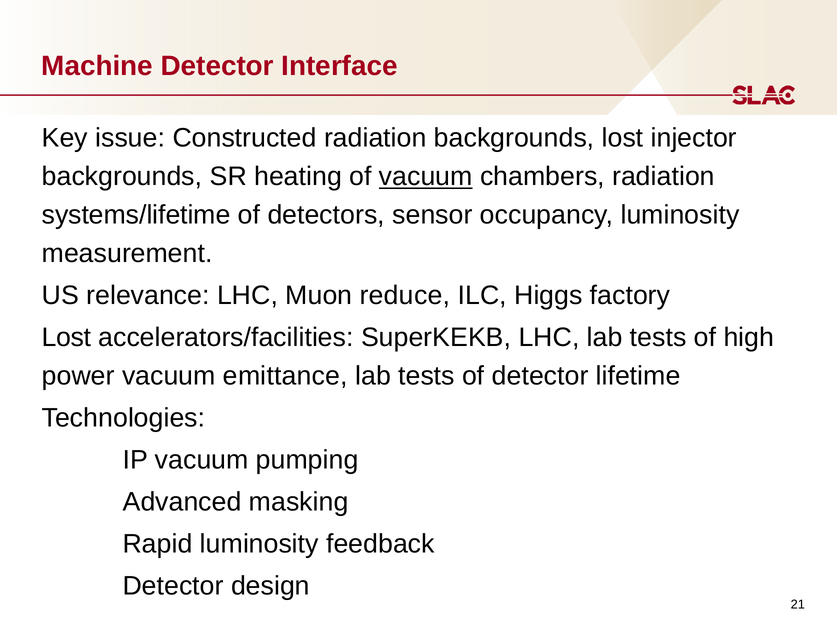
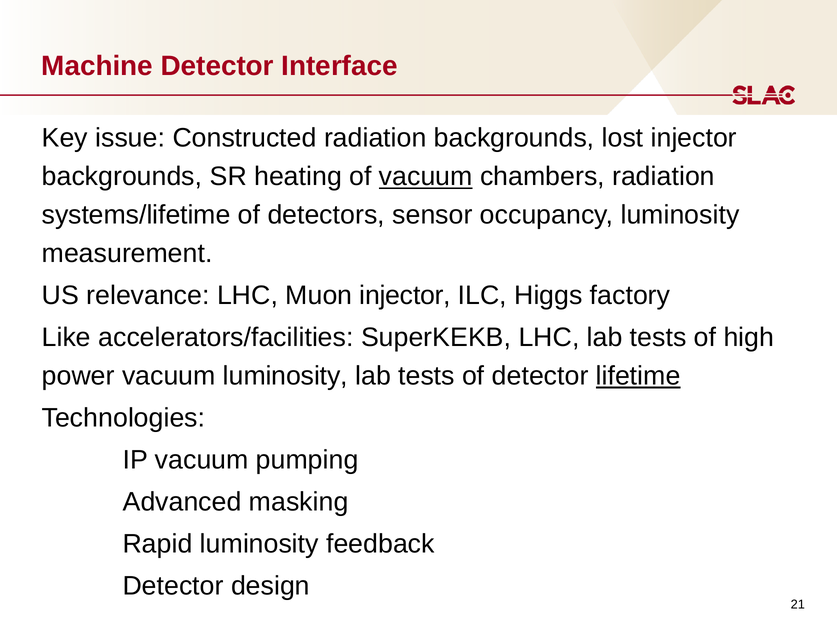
Muon reduce: reduce -> injector
Lost at (66, 337): Lost -> Like
vacuum emittance: emittance -> luminosity
lifetime underline: none -> present
